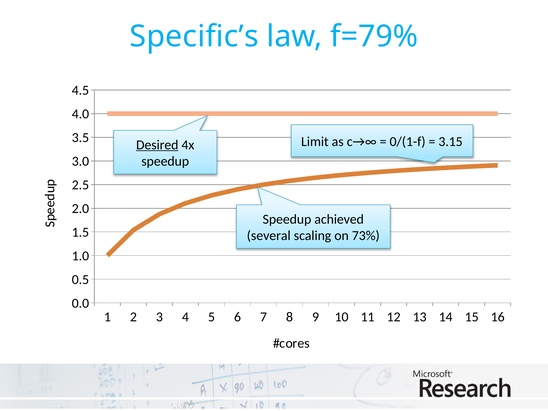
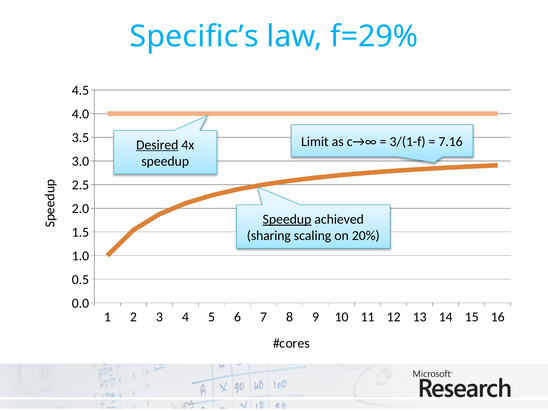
f=79%: f=79% -> f=29%
0/(1-f: 0/(1-f -> 3/(1-f
3.15: 3.15 -> 7.16
Speedup at (287, 219) underline: none -> present
several: several -> sharing
73%: 73% -> 20%
